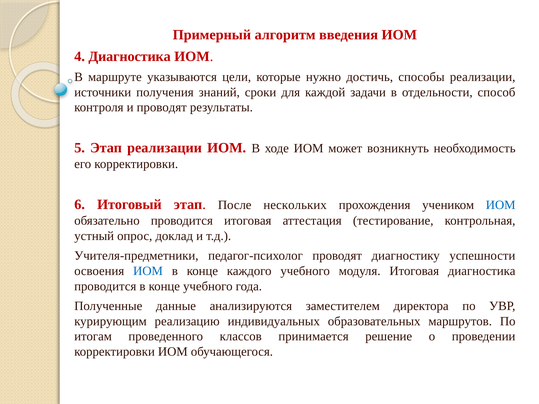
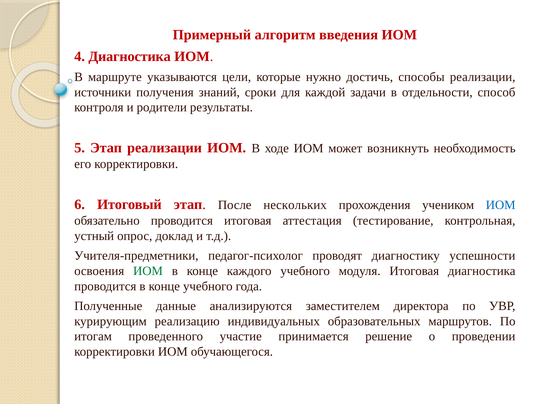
и проводят: проводят -> родители
ИОМ at (148, 271) colour: blue -> green
классов: классов -> участие
